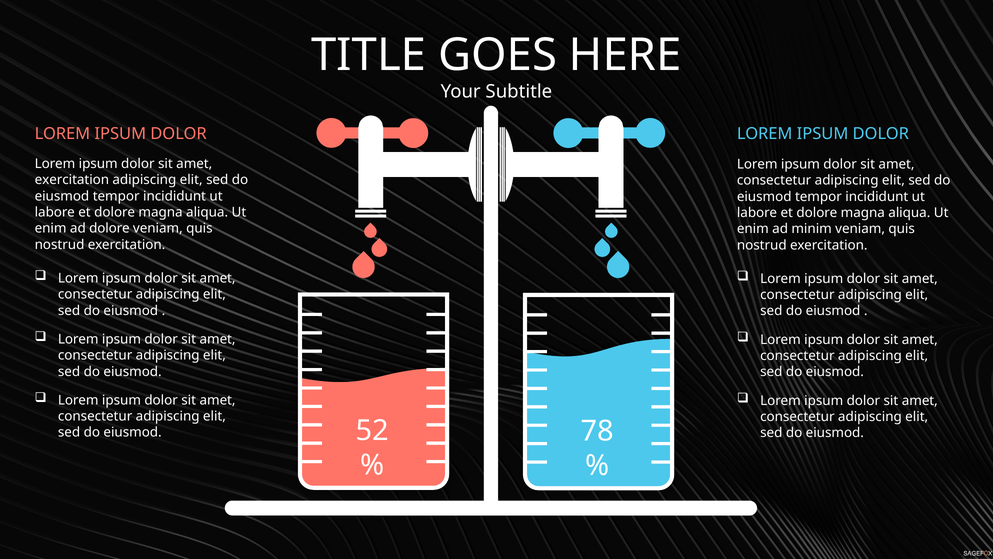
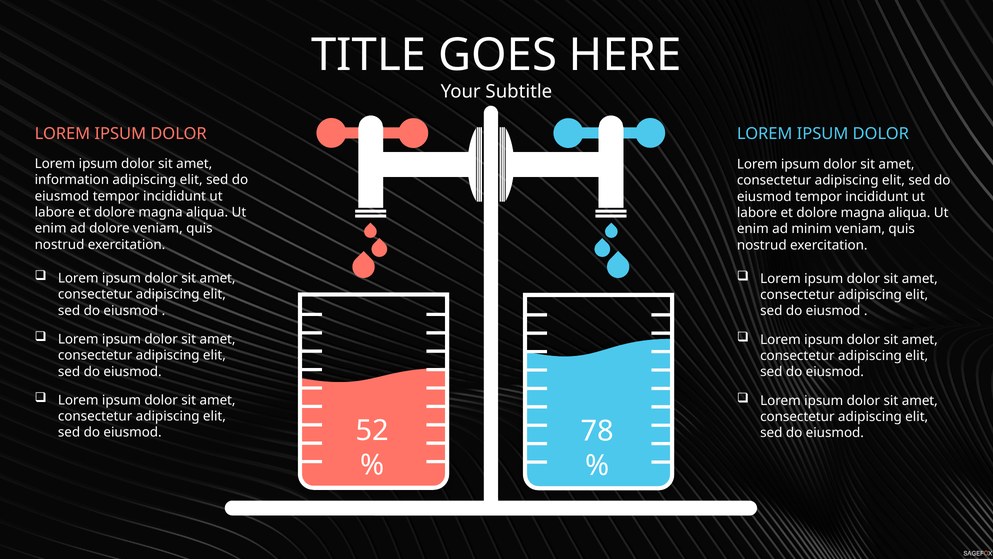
exercitation at (72, 180): exercitation -> information
